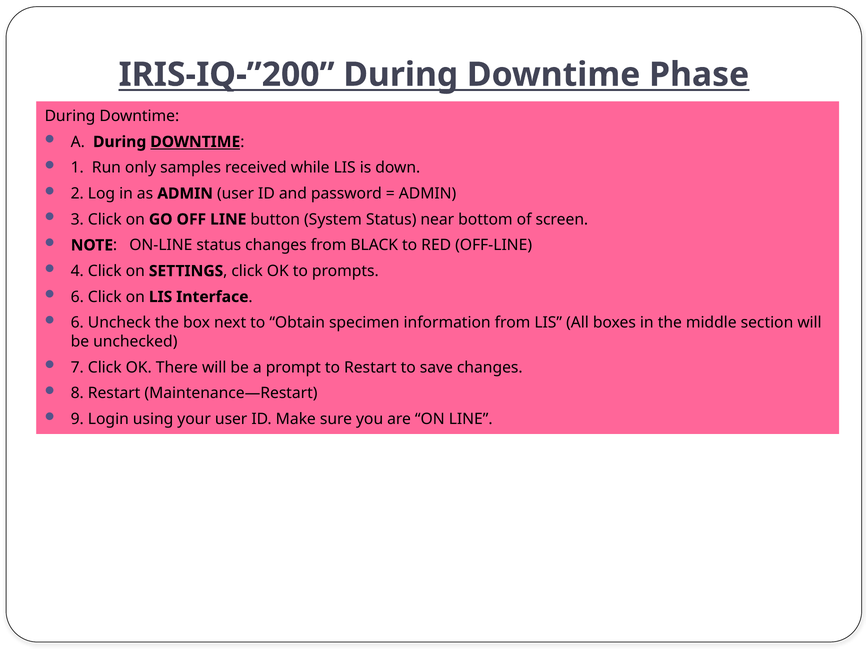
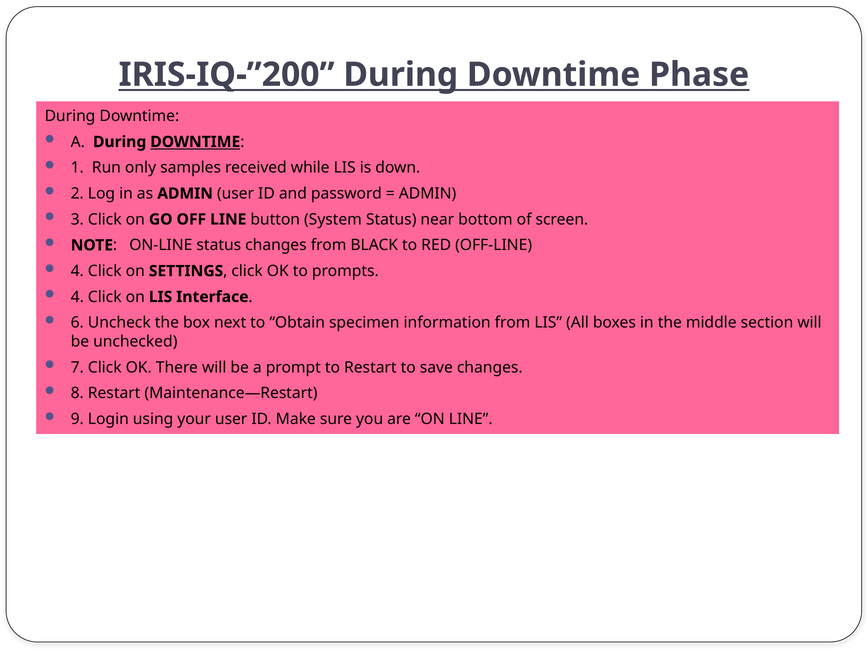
6 at (77, 297): 6 -> 4
